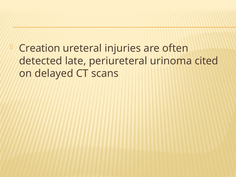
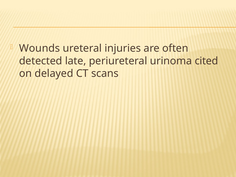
Creation: Creation -> Wounds
